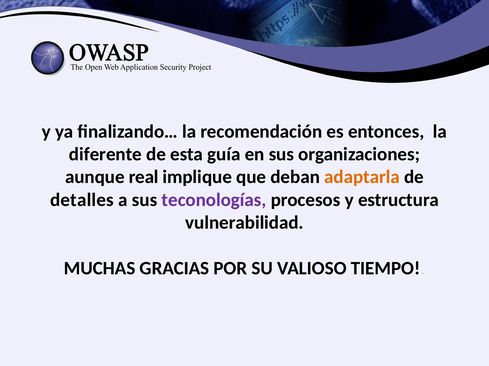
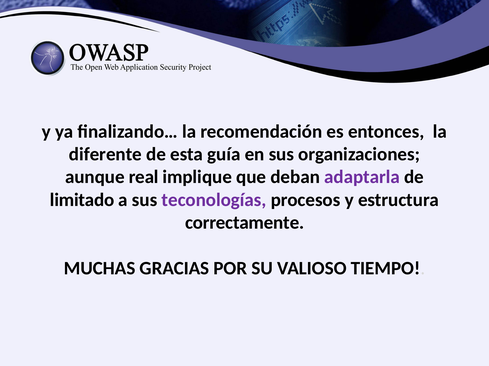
adaptarla colour: orange -> purple
detalles: detalles -> limitado
vulnerabilidad: vulnerabilidad -> correctamente
